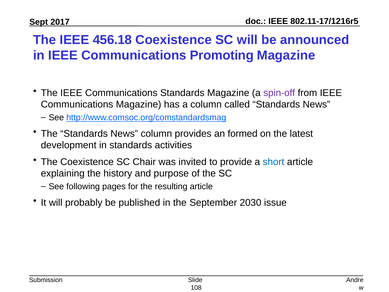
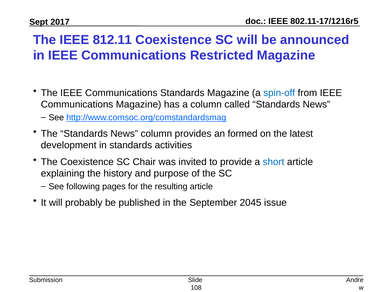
456.18: 456.18 -> 812.11
Promoting: Promoting -> Restricted
spin-off colour: purple -> blue
2030: 2030 -> 2045
